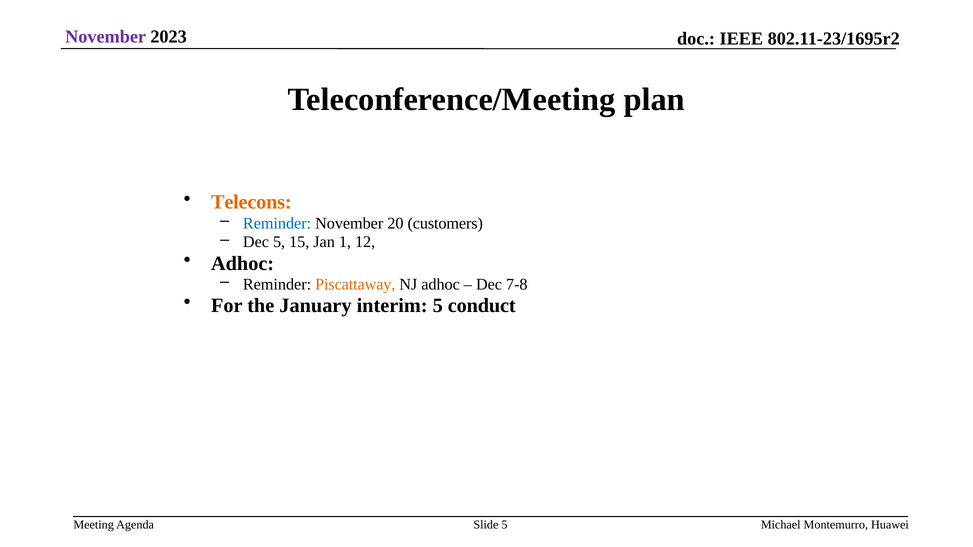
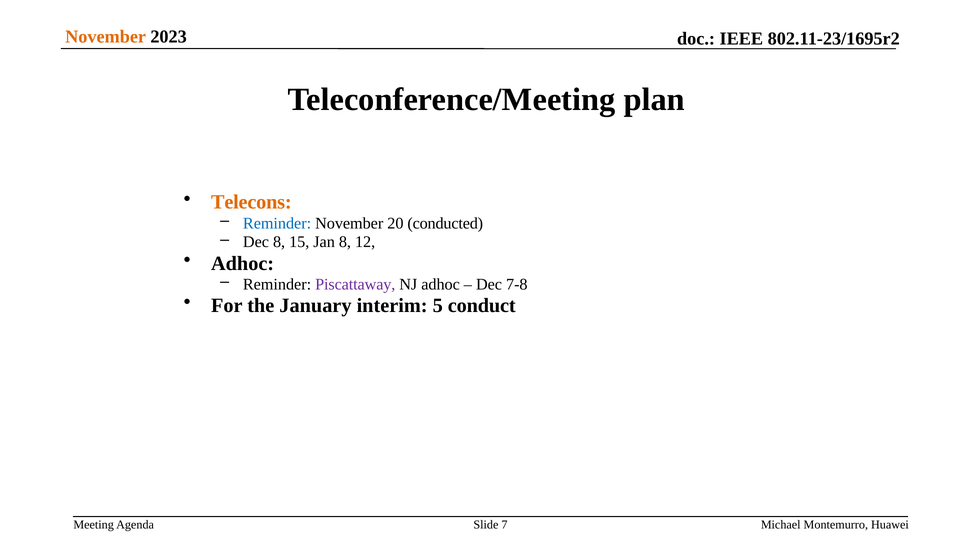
November at (106, 37) colour: purple -> orange
customers: customers -> conducted
Dec 5: 5 -> 8
Jan 1: 1 -> 8
Piscattaway colour: orange -> purple
Slide 5: 5 -> 7
